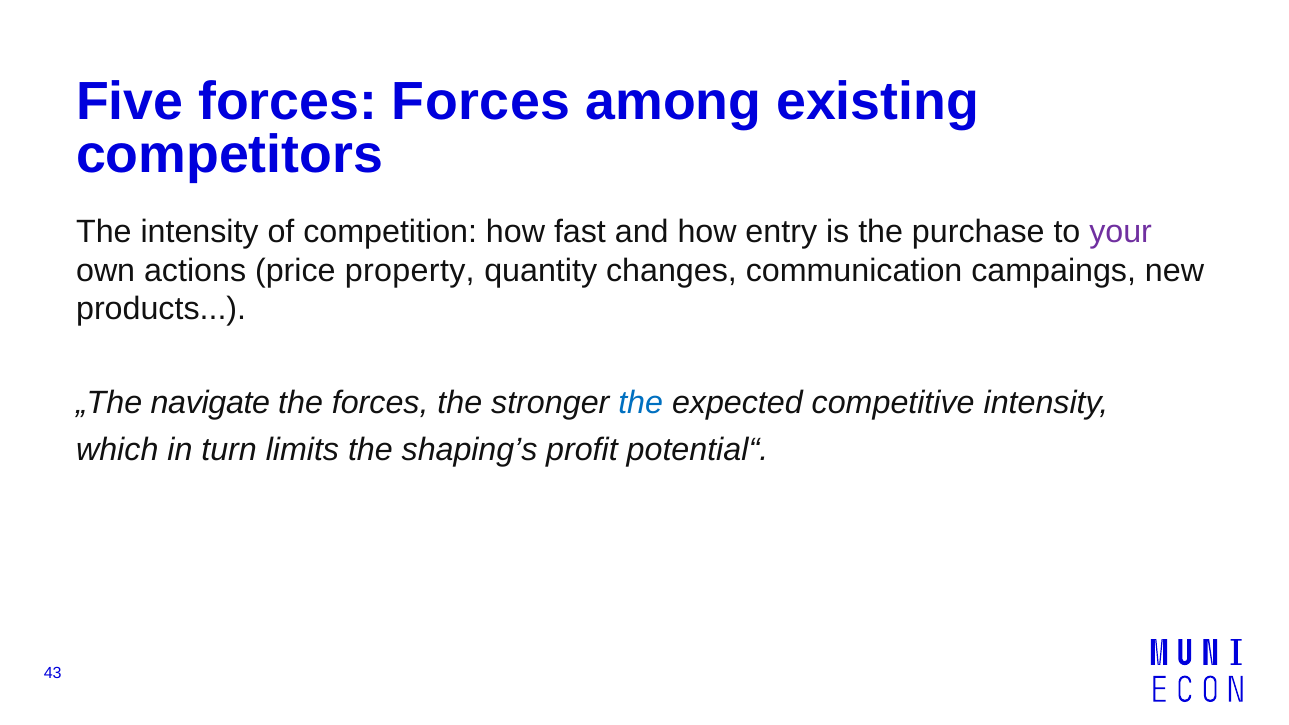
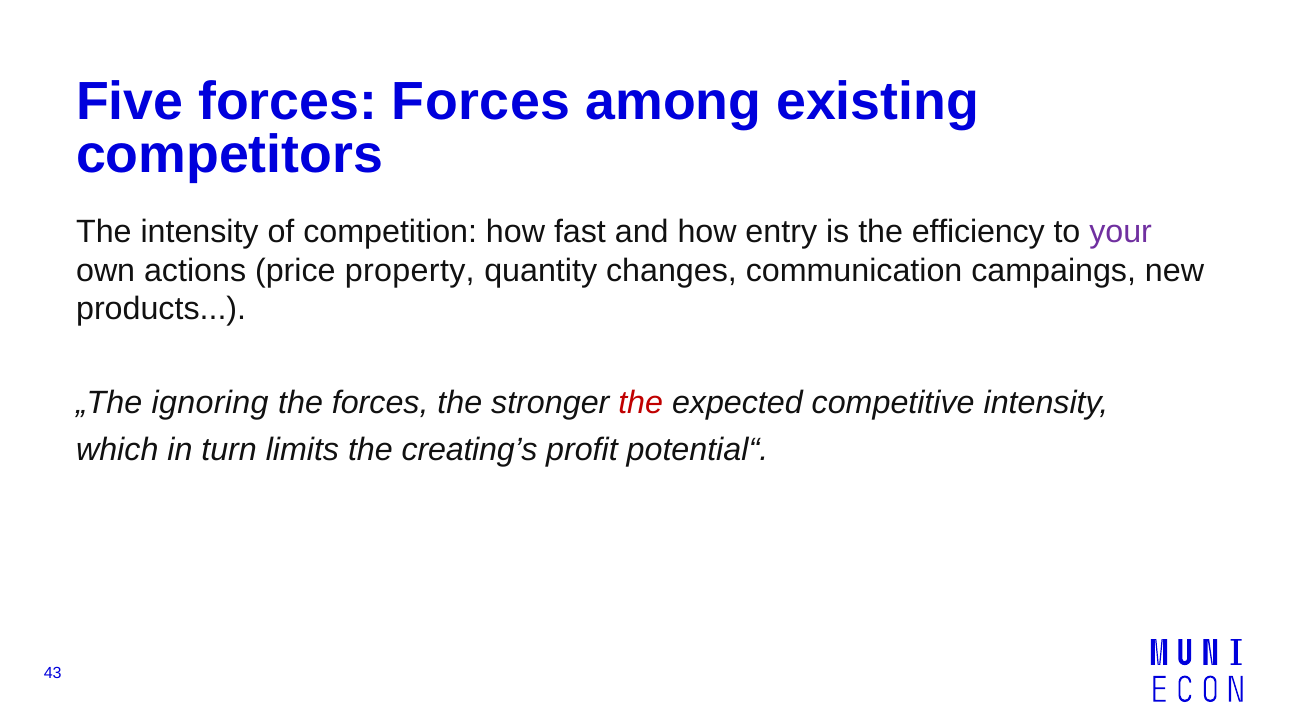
purchase: purchase -> efficiency
navigate: navigate -> ignoring
the at (641, 403) colour: blue -> red
shaping’s: shaping’s -> creating’s
